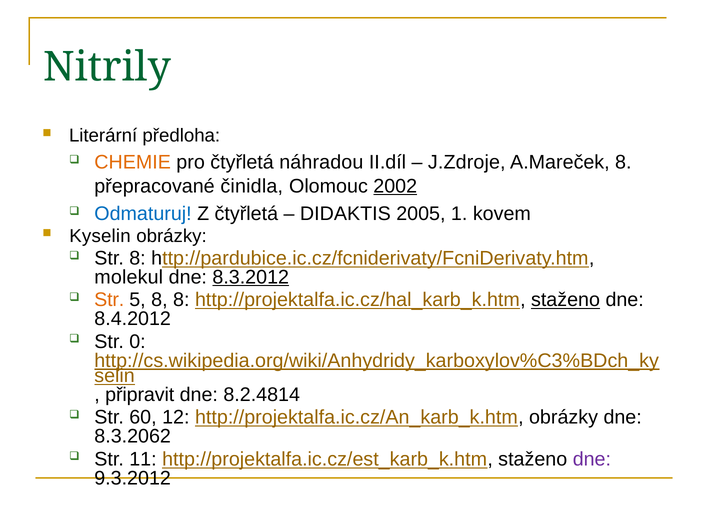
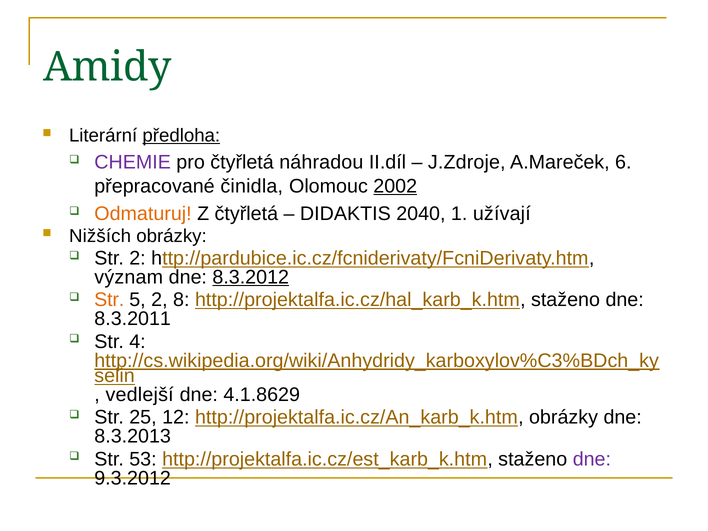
Nitrily: Nitrily -> Amidy
předloha underline: none -> present
CHEMIE colour: orange -> purple
A.Mareček 8: 8 -> 6
Odmaturuj colour: blue -> orange
2005: 2005 -> 2040
kovem: kovem -> užívají
Kyselin: Kyselin -> Nižších
Str 8: 8 -> 2
molekul: molekul -> význam
5 8: 8 -> 2
staženo at (566, 300) underline: present -> none
8.4.2012: 8.4.2012 -> 8.3.2011
0: 0 -> 4
připravit: připravit -> vedlejší
8.2.4814: 8.2.4814 -> 4.1.8629
60: 60 -> 25
8.3.2062: 8.3.2062 -> 8.3.2013
11: 11 -> 53
